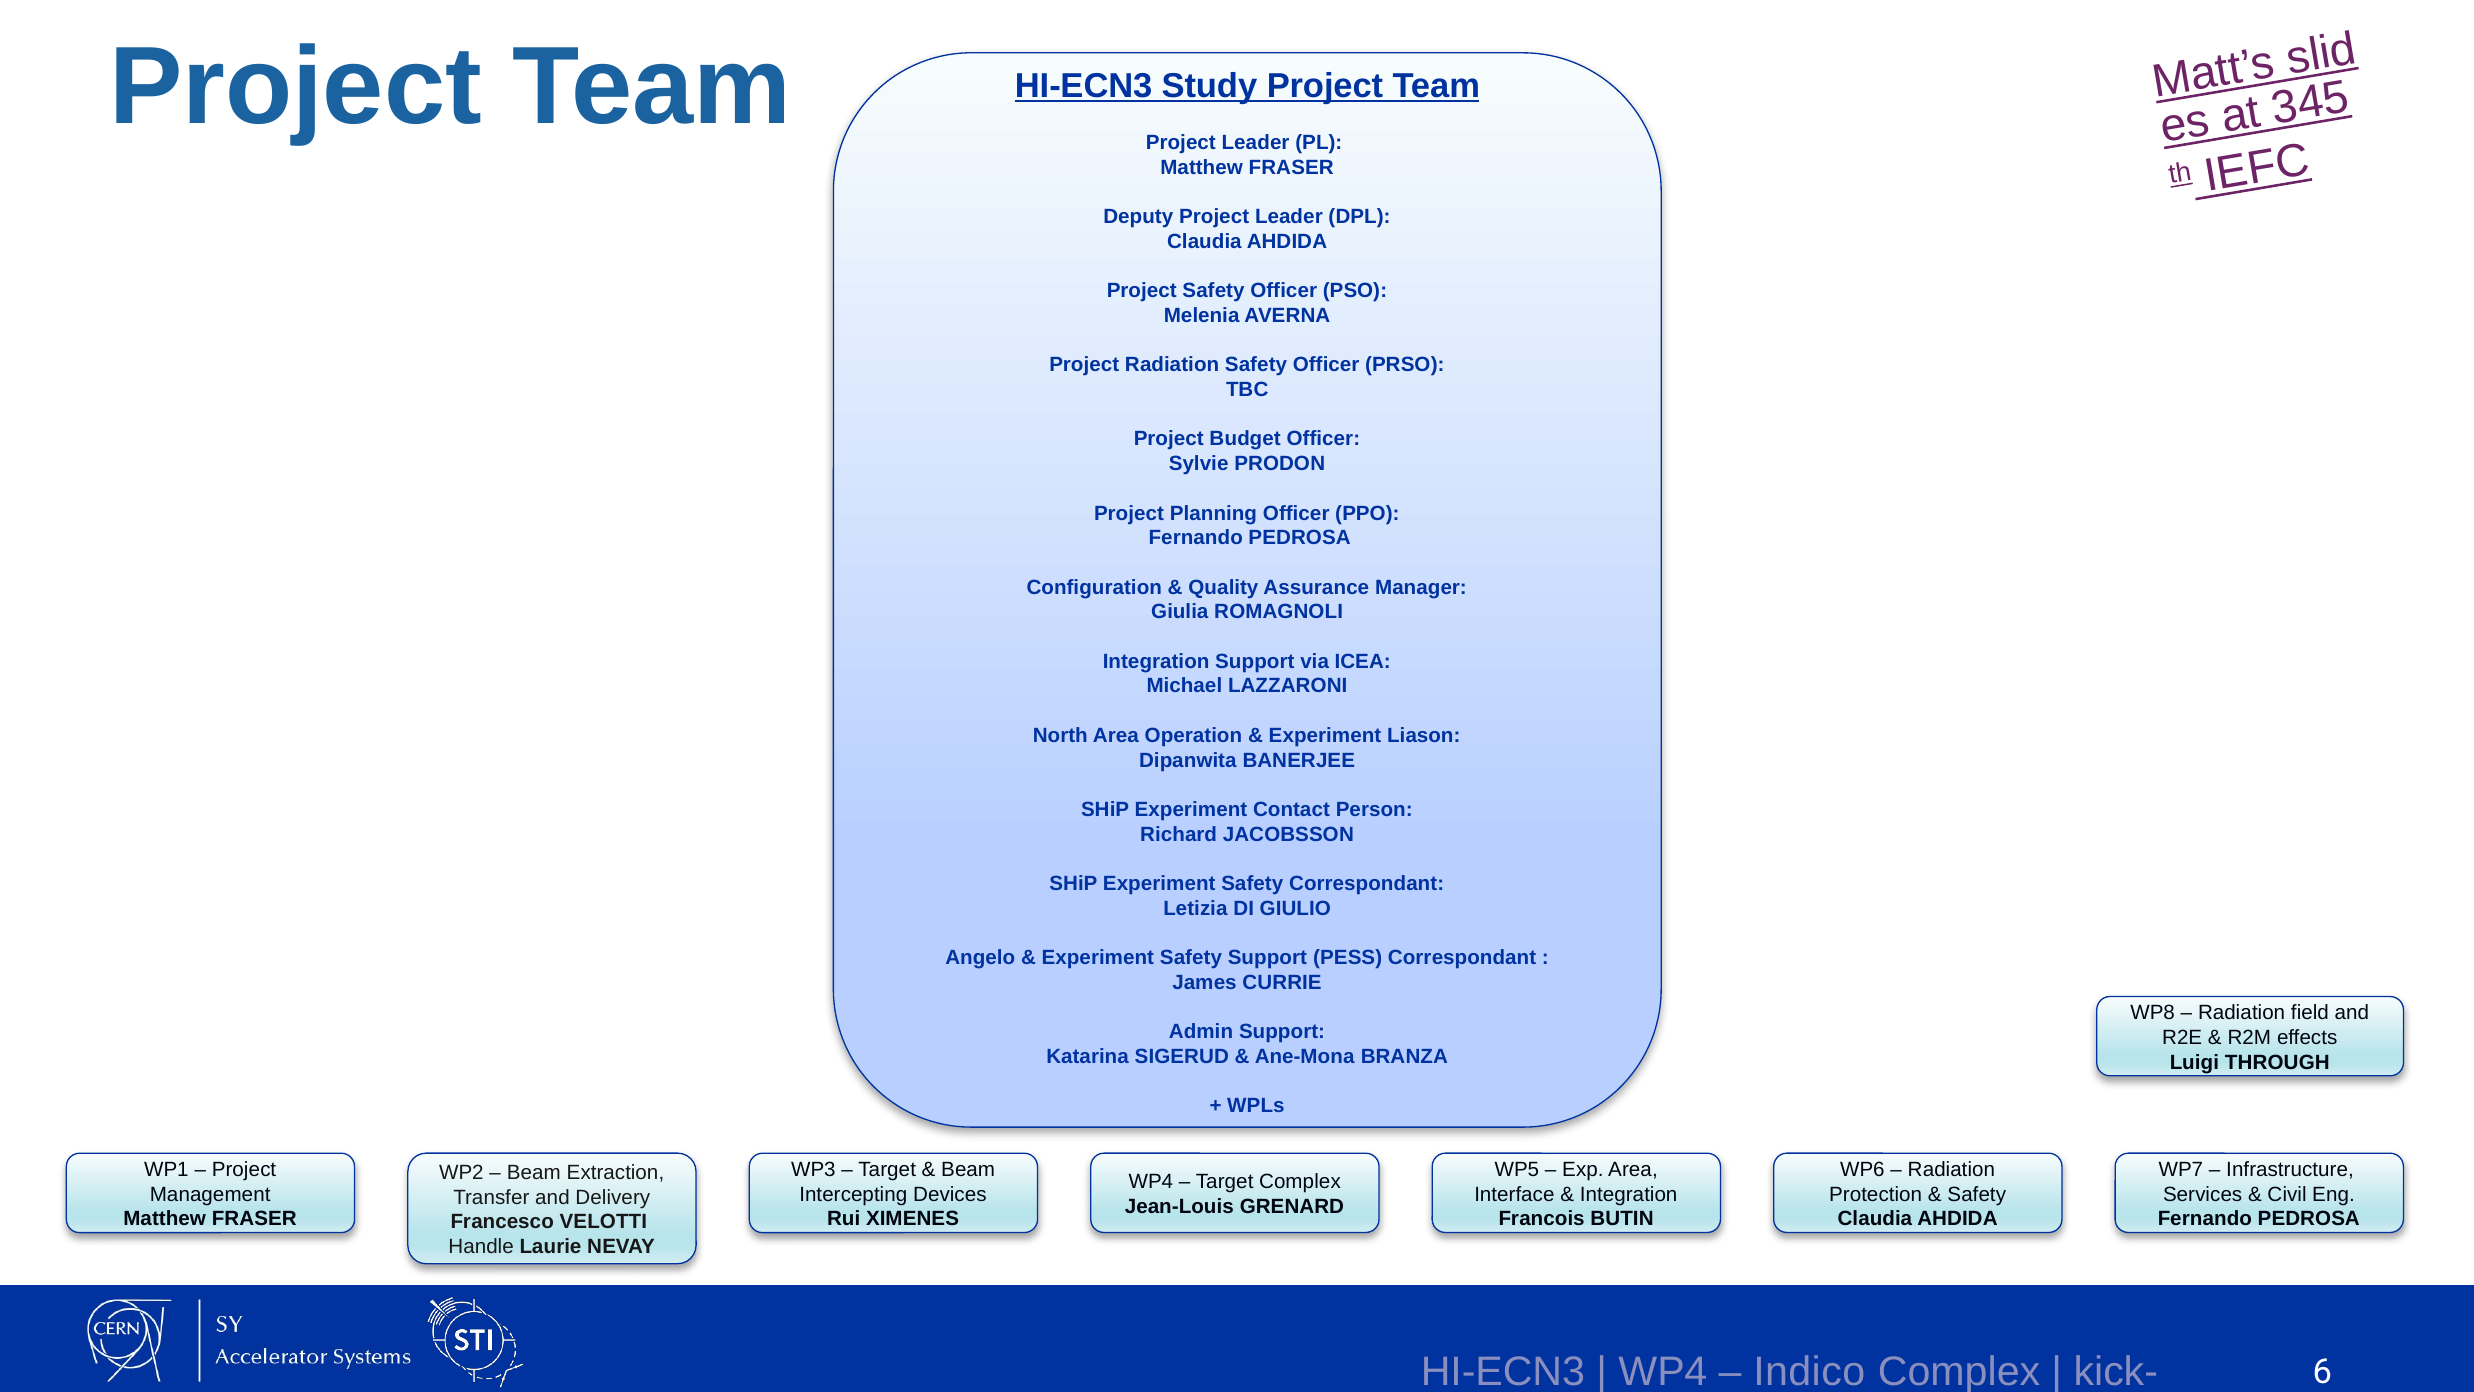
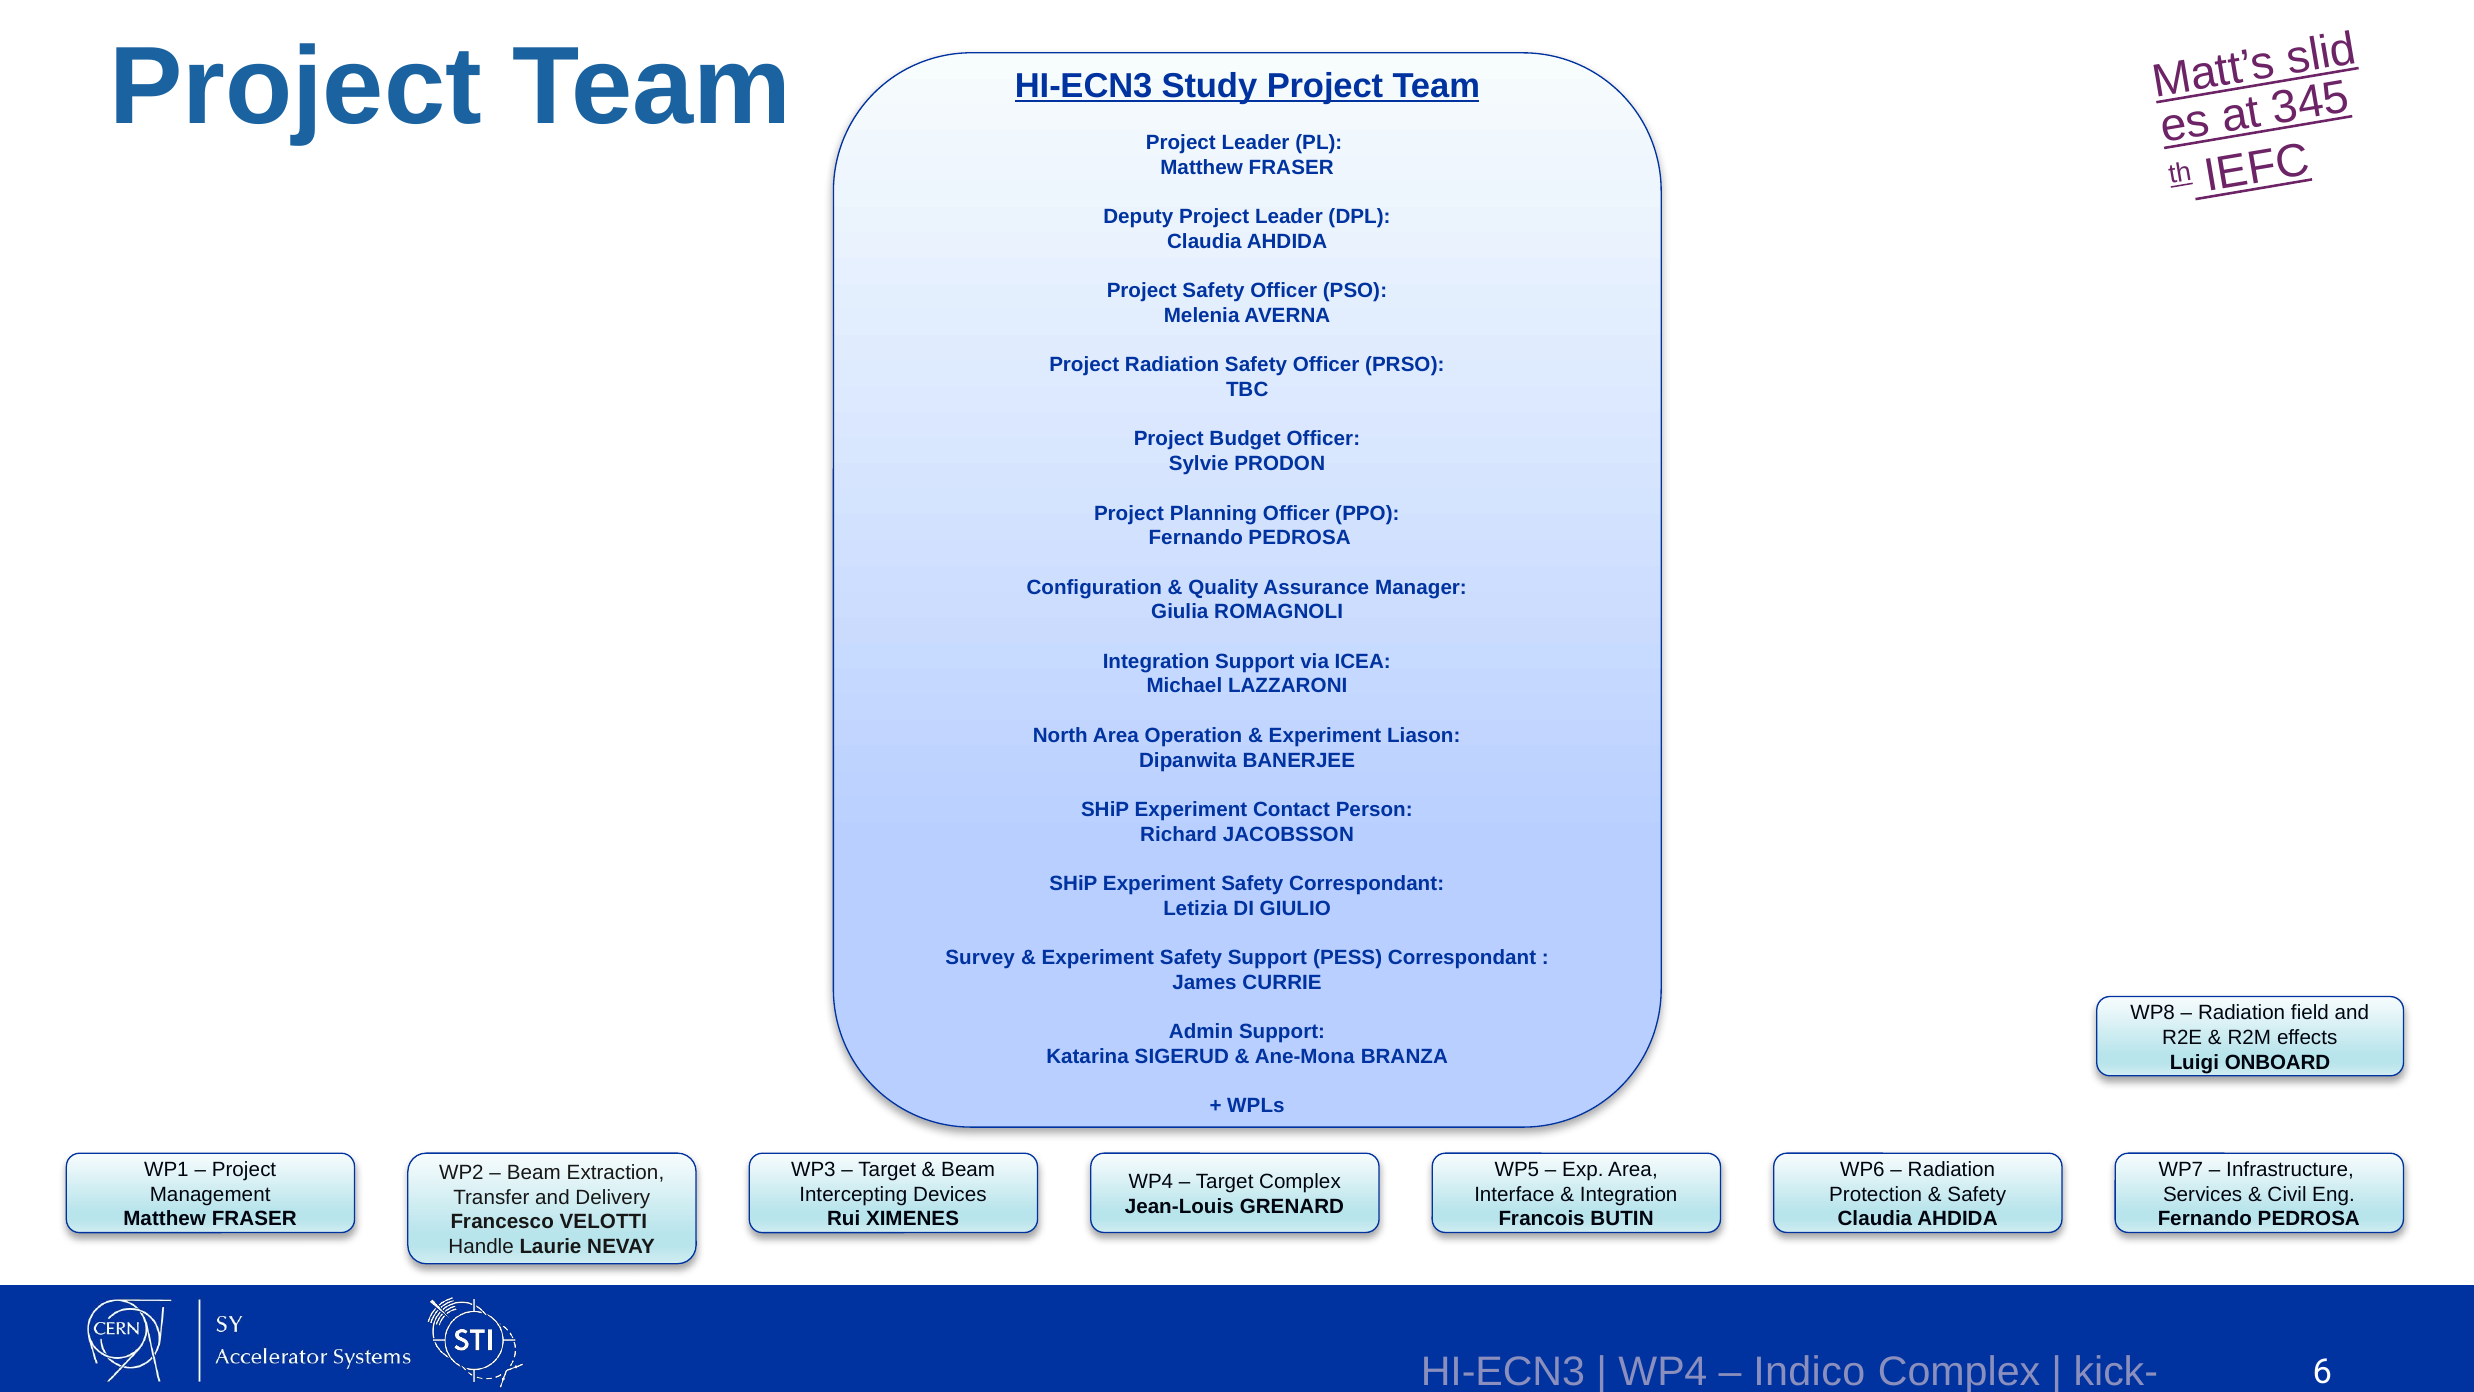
Angelo: Angelo -> Survey
THROUGH: THROUGH -> ONBOARD
